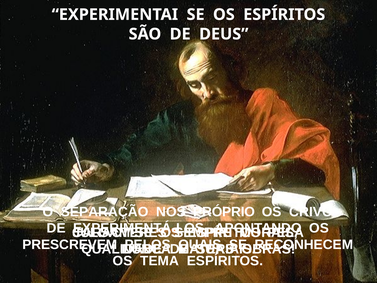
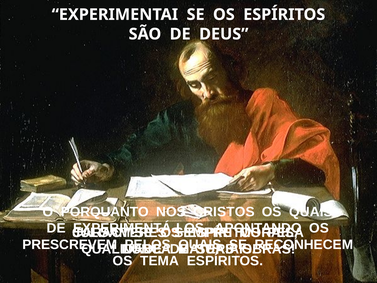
SEPARAÇÃO: SEPARAÇÃO -> PORQUANTO
PRÓPRIO: PRÓPRIO -> CRISTOS
OS CRIVO: CRIVO -> QUAIS
